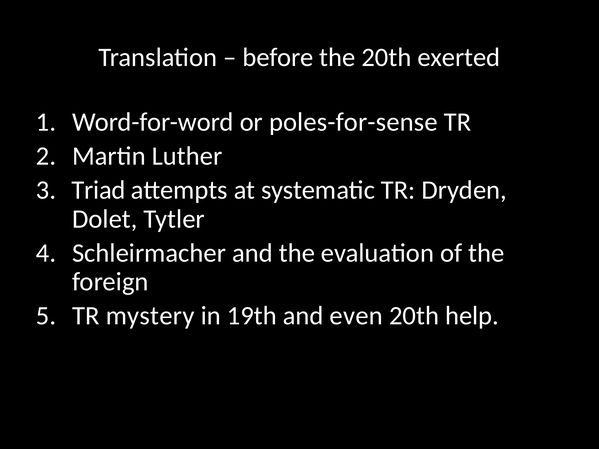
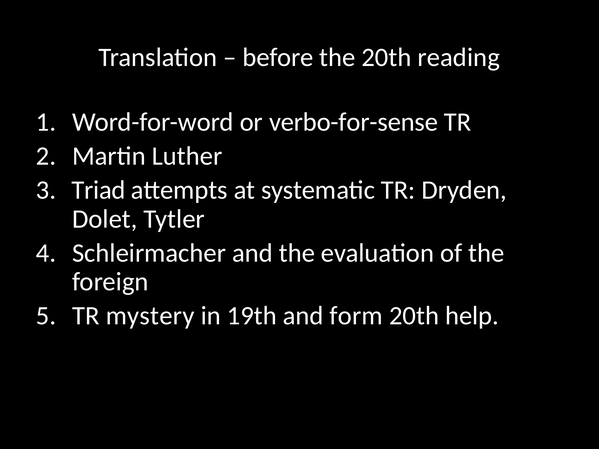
exerted: exerted -> reading
poles-for-sense: poles-for-sense -> verbo-for-sense
even: even -> form
